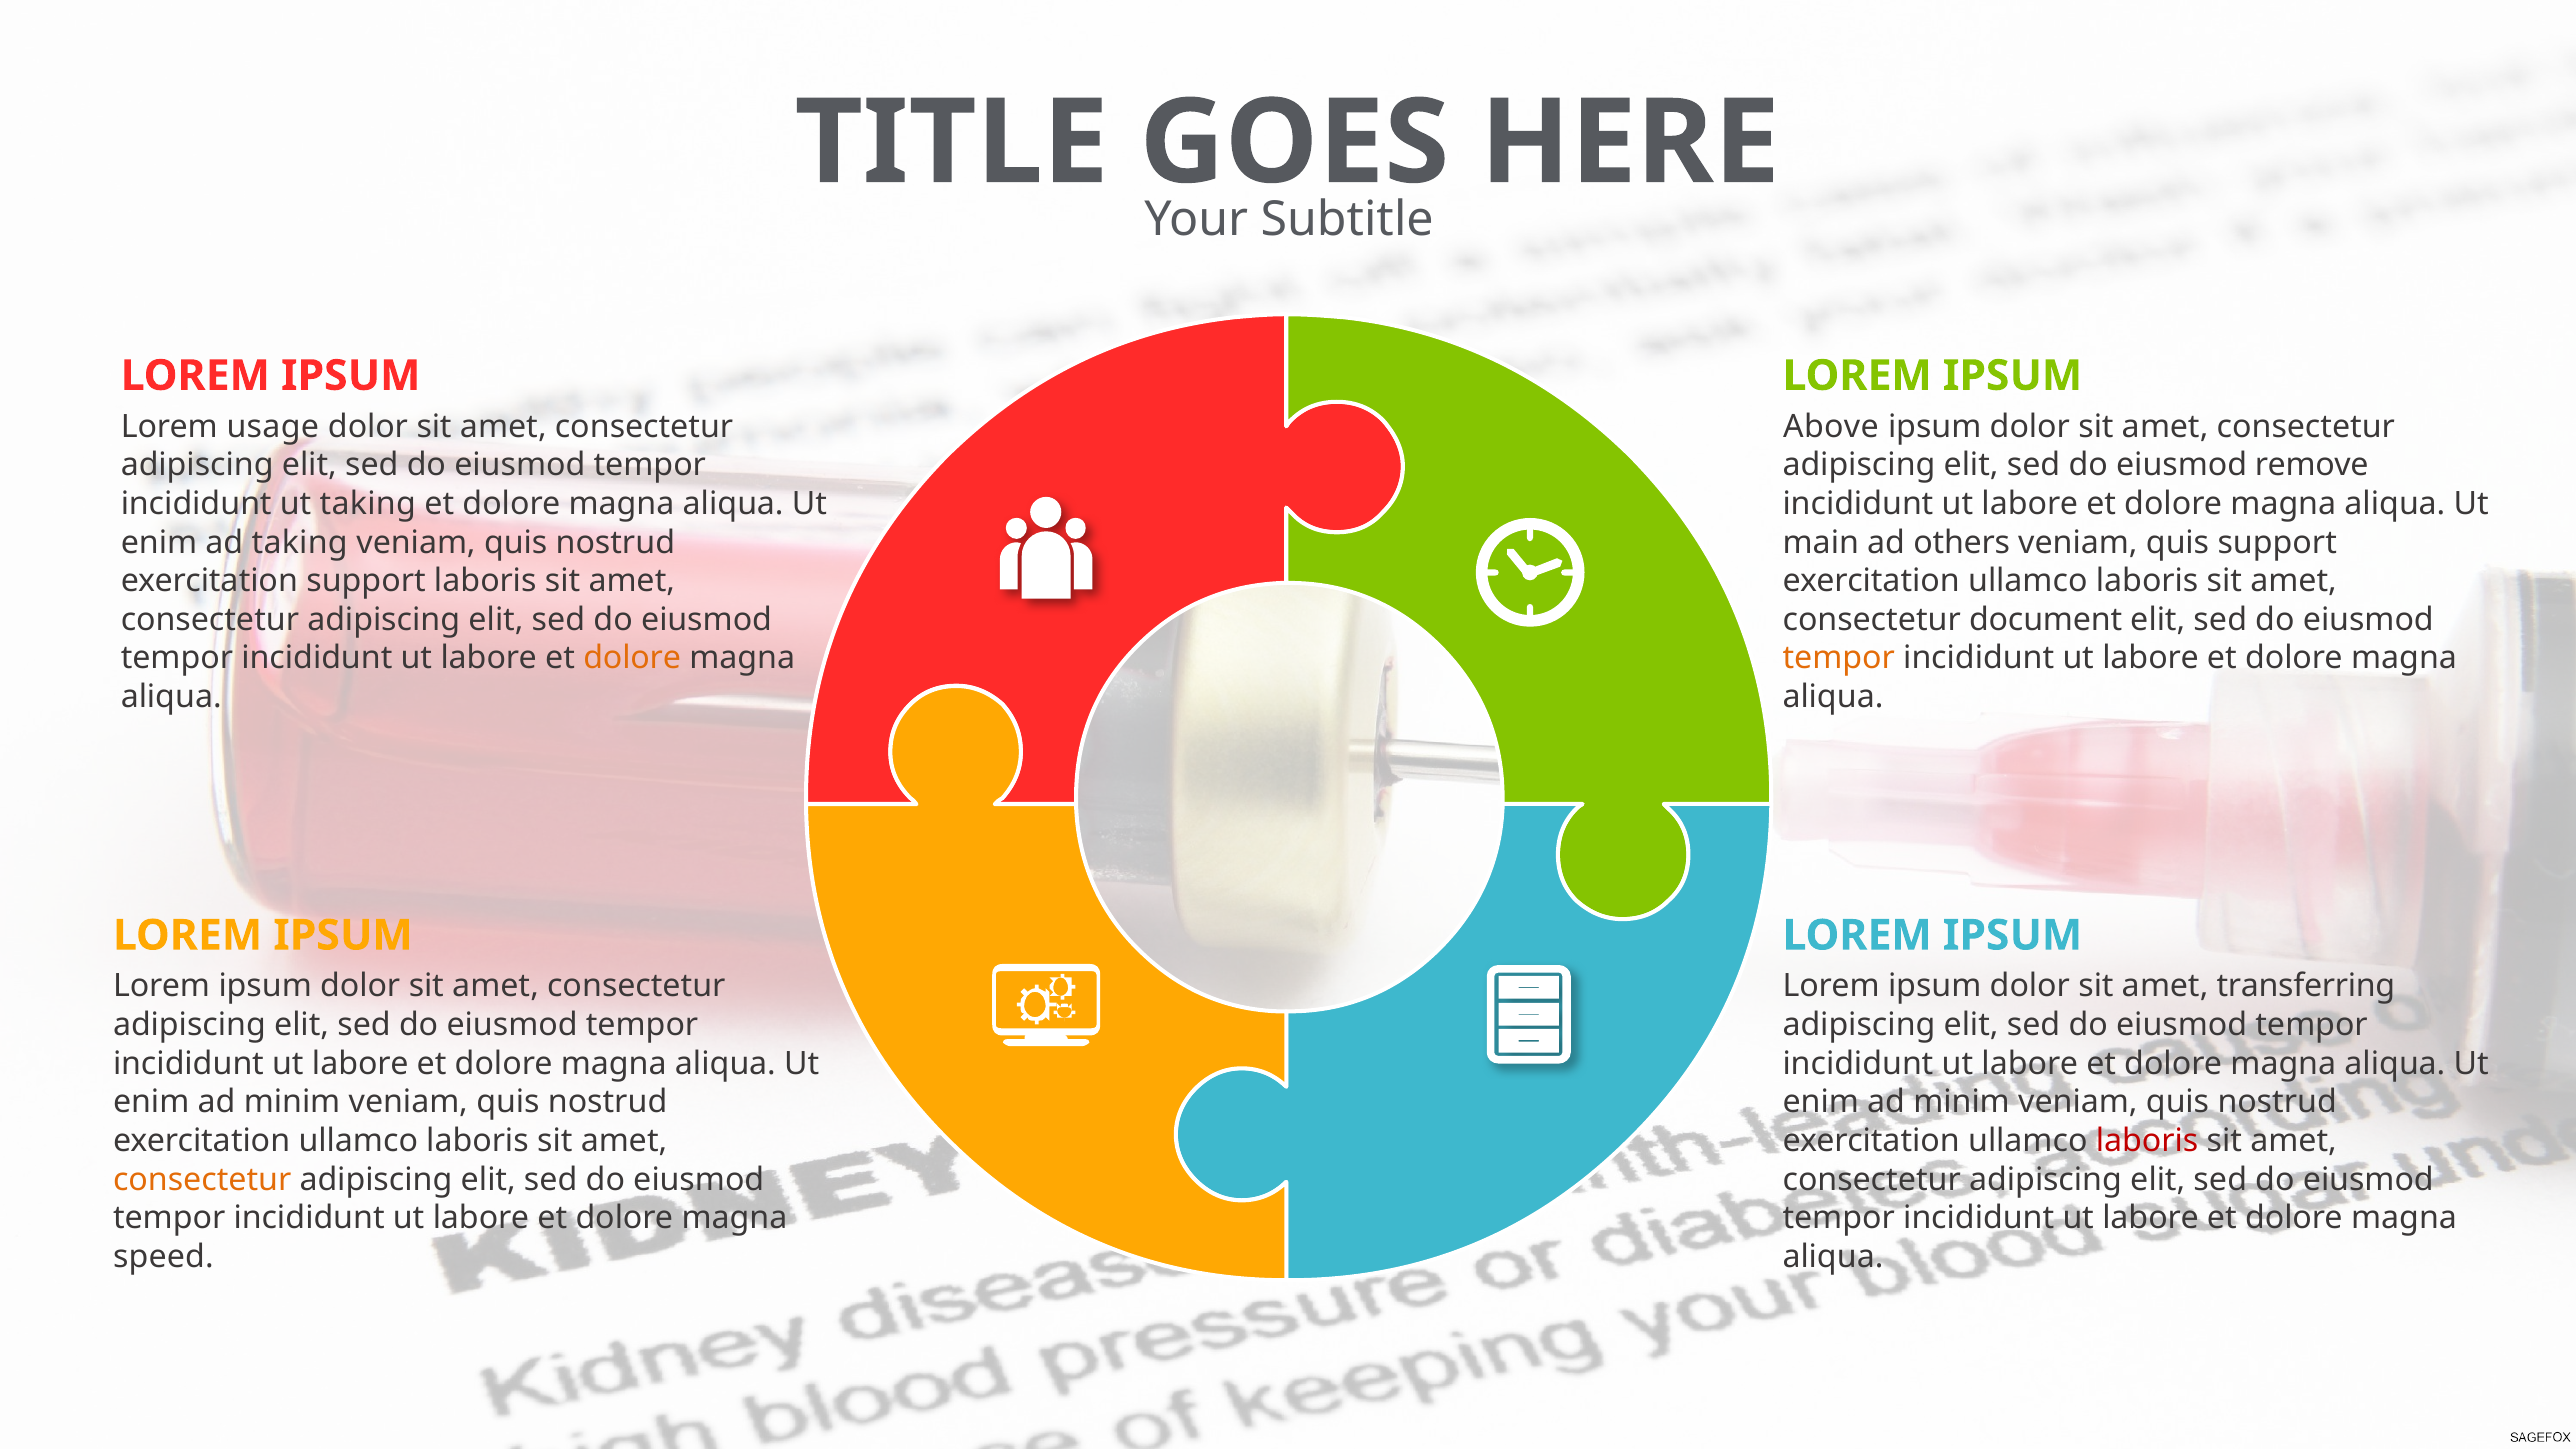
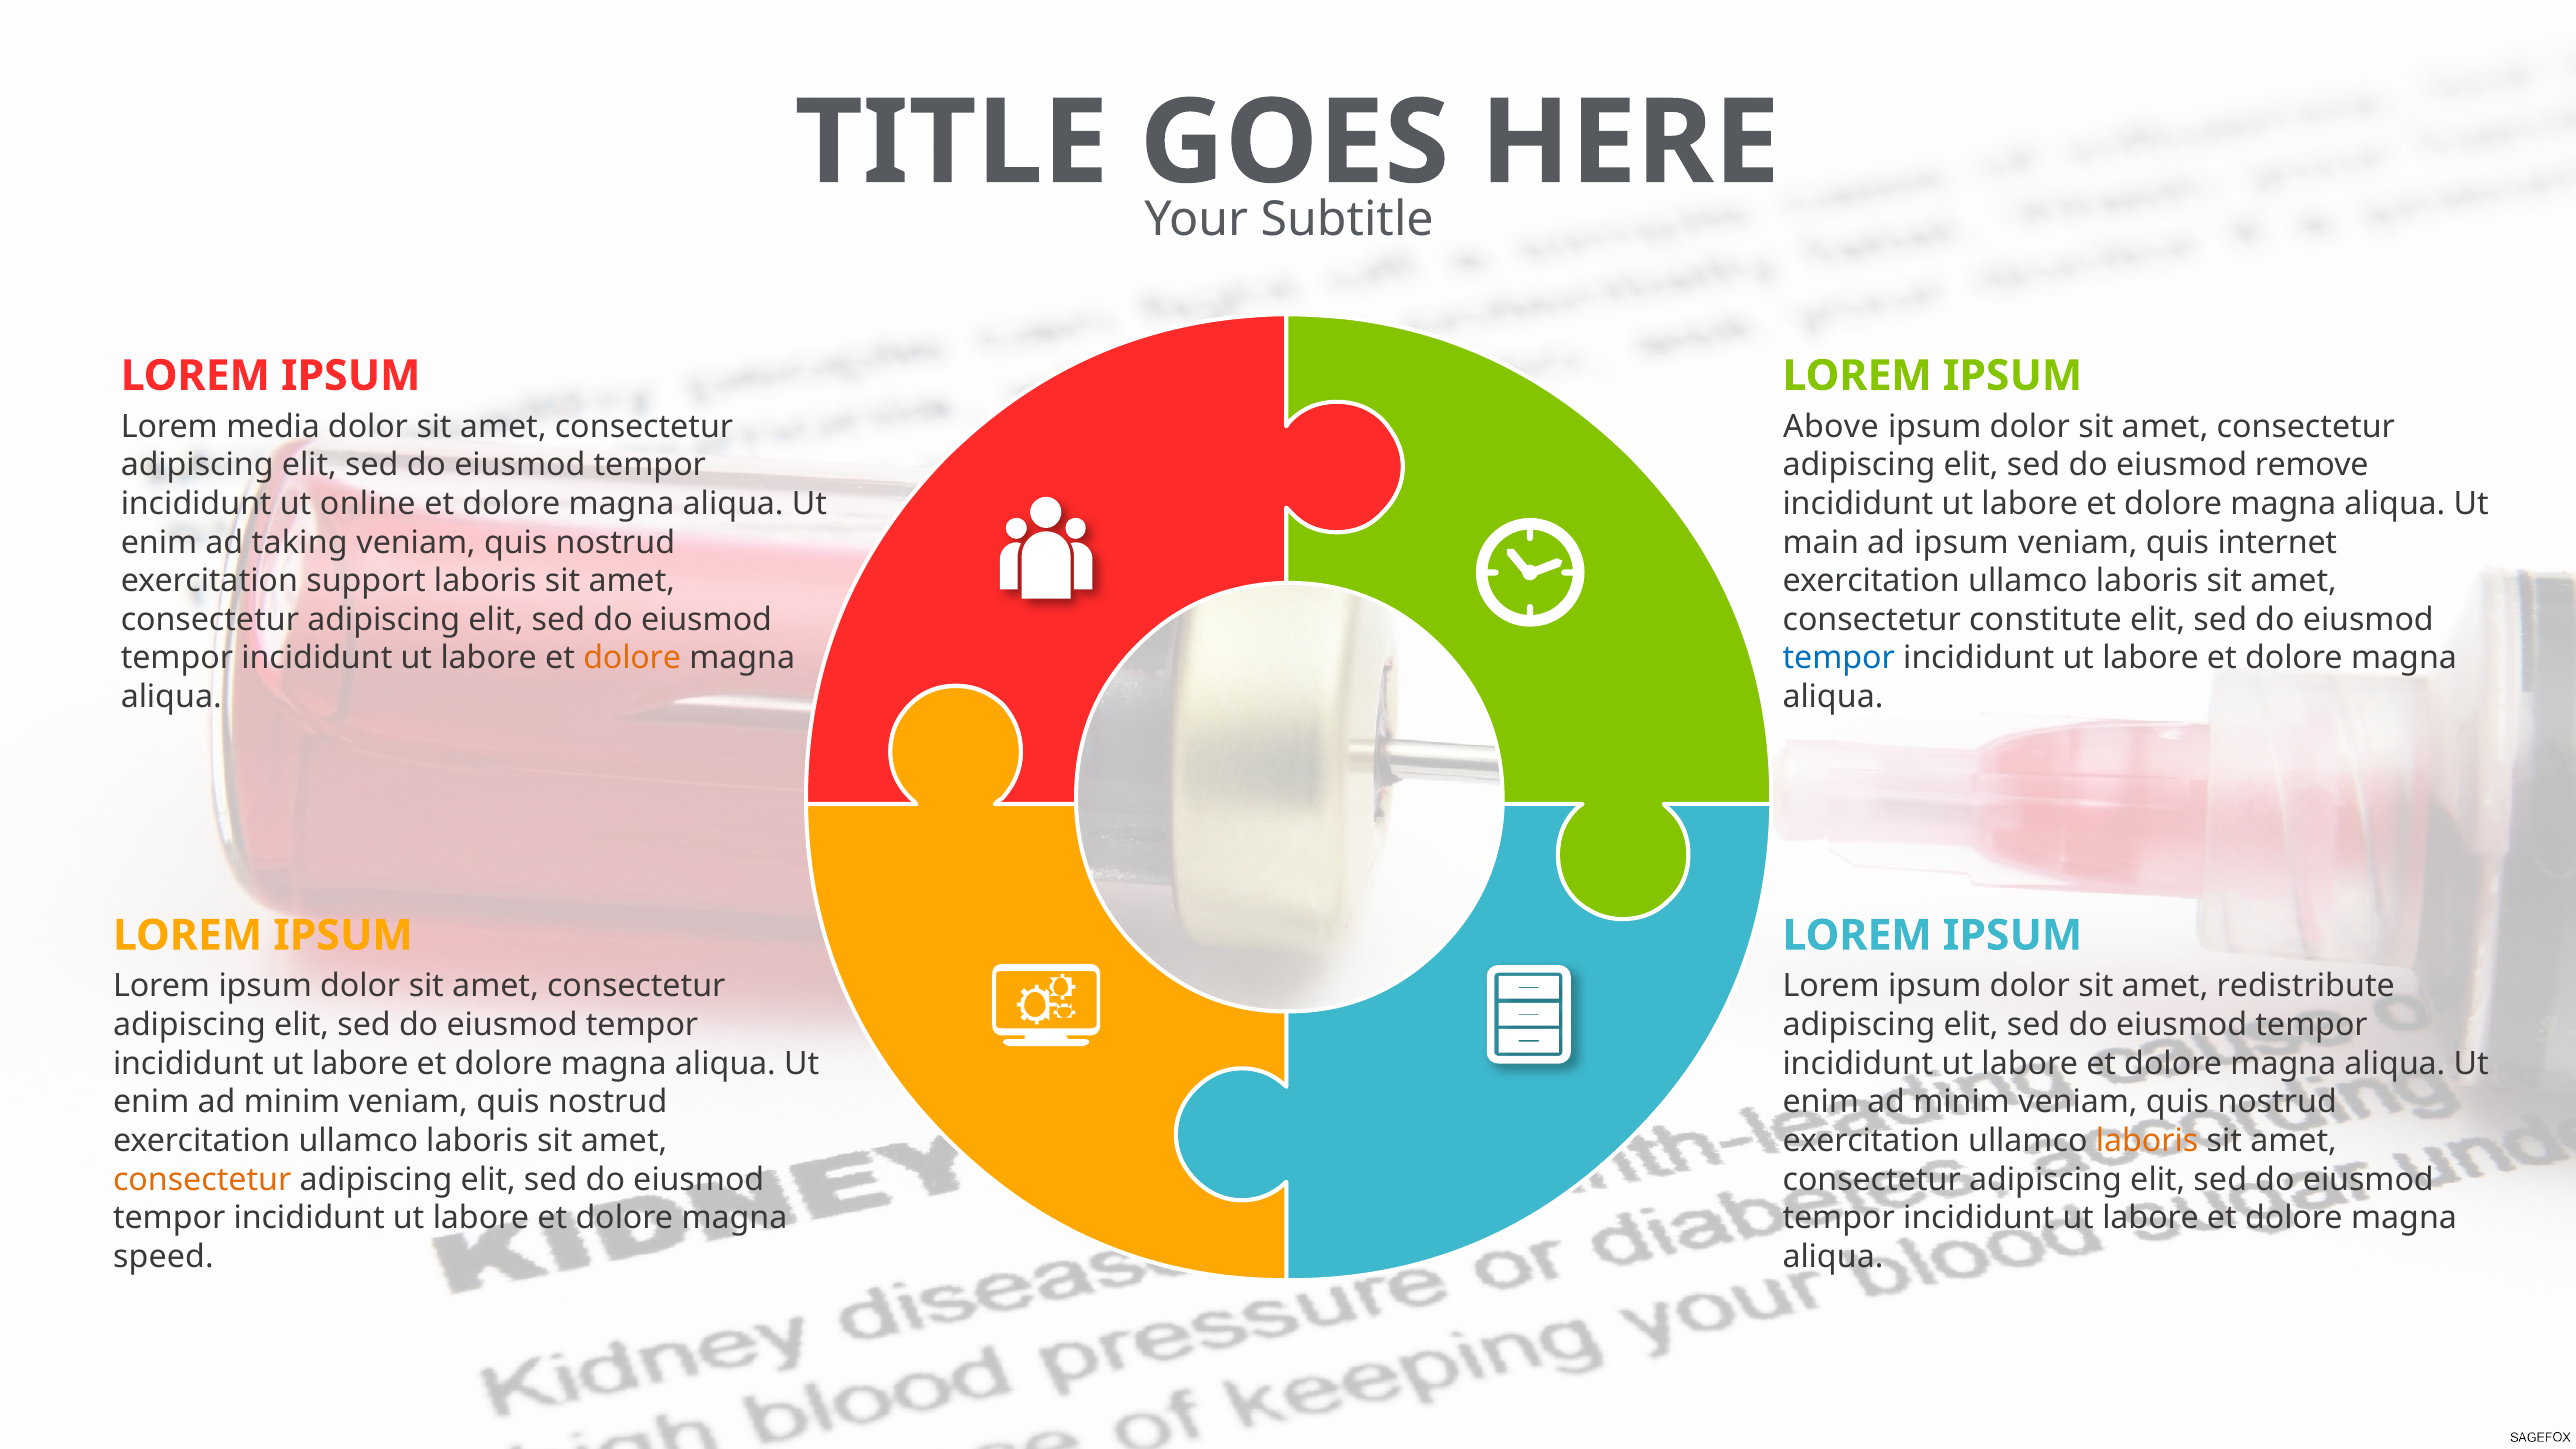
usage: usage -> media
ut taking: taking -> online
ad others: others -> ipsum
quis support: support -> internet
document: document -> constitute
tempor at (1839, 658) colour: orange -> blue
transferring: transferring -> redistribute
laboris at (2147, 1141) colour: red -> orange
